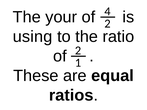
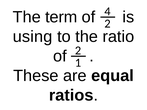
your: your -> term
